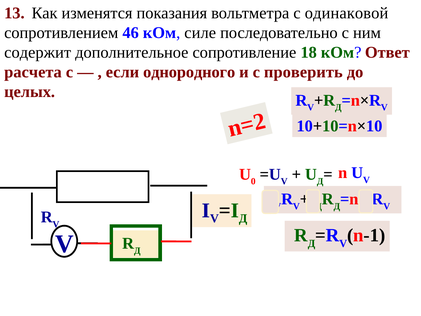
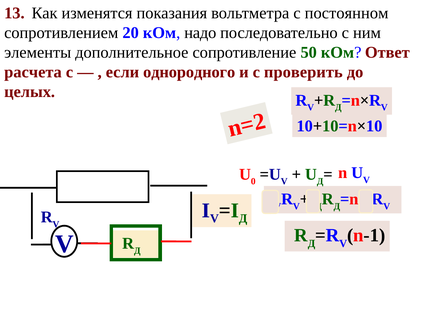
одинаковой: одинаковой -> постоянном
46: 46 -> 20
силе: силе -> надо
содержит: содержит -> элементы
18: 18 -> 50
